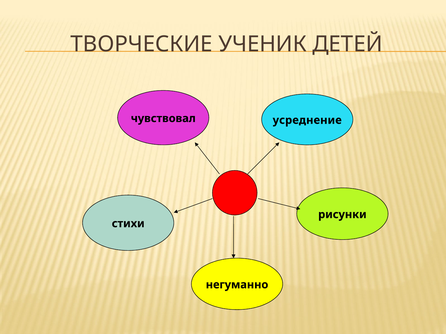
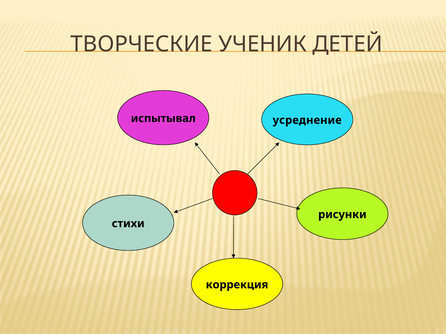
чувствовал: чувствовал -> испытывал
негуманно: негуманно -> коррекция
